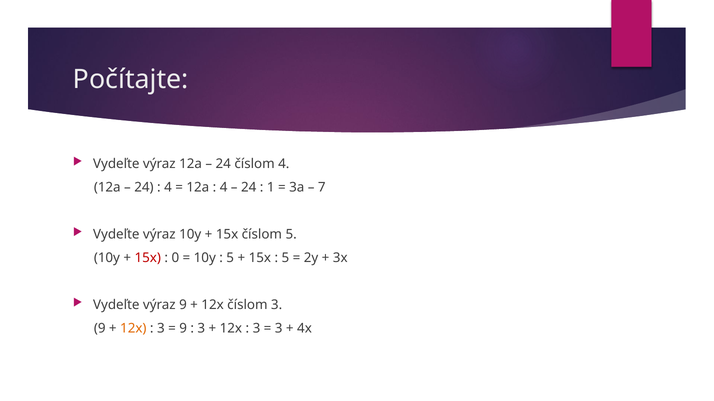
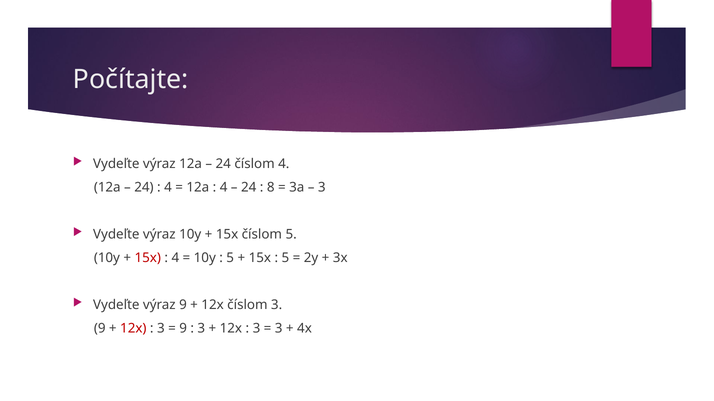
1: 1 -> 8
7 at (322, 188): 7 -> 3
0 at (175, 258): 0 -> 4
12x at (133, 329) colour: orange -> red
